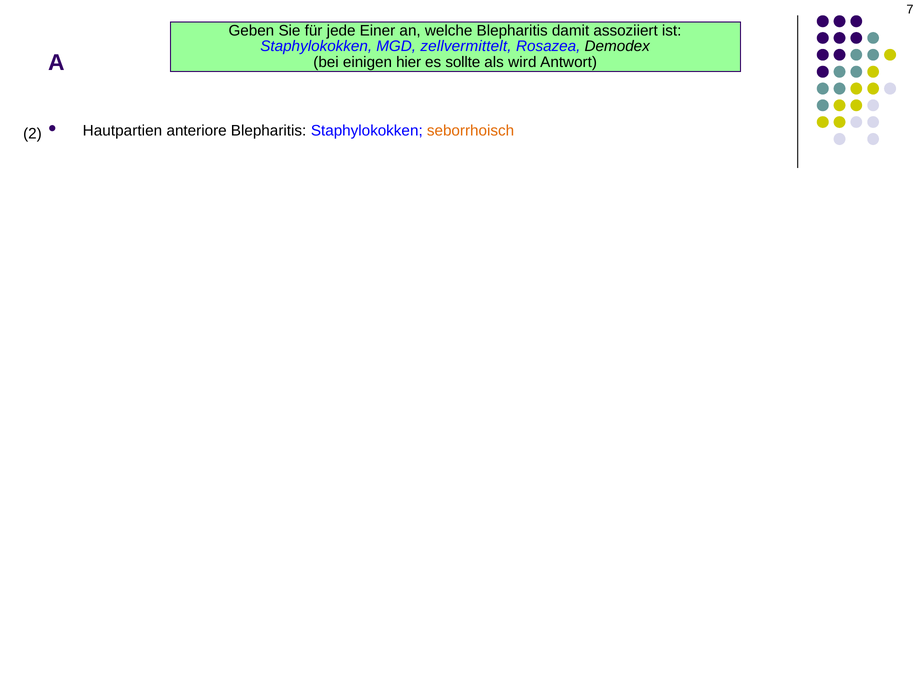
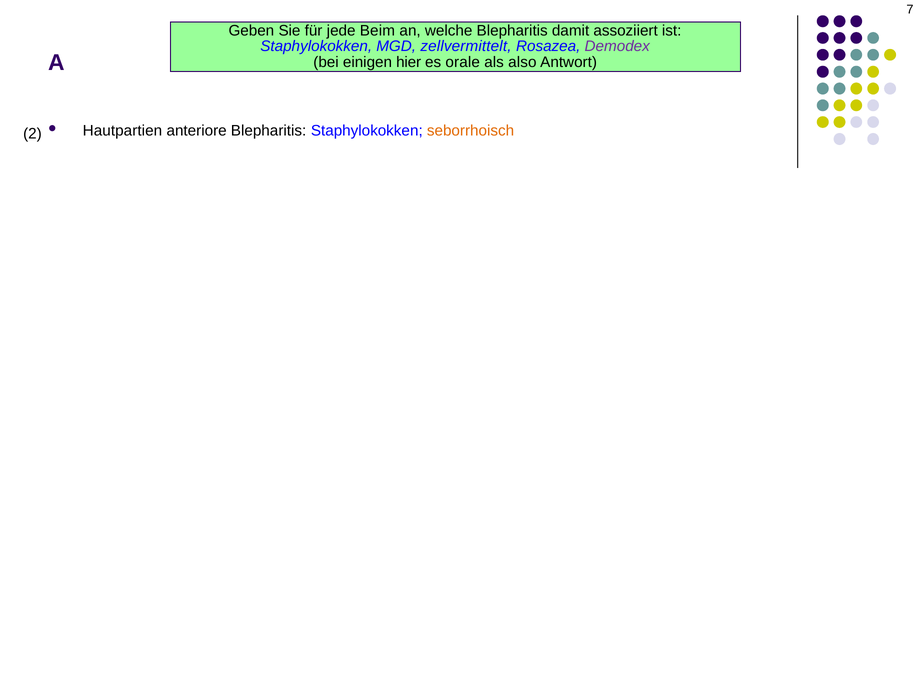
Einer: Einer -> Beim
Demodex colour: black -> purple
sollte: sollte -> orale
wird: wird -> also
